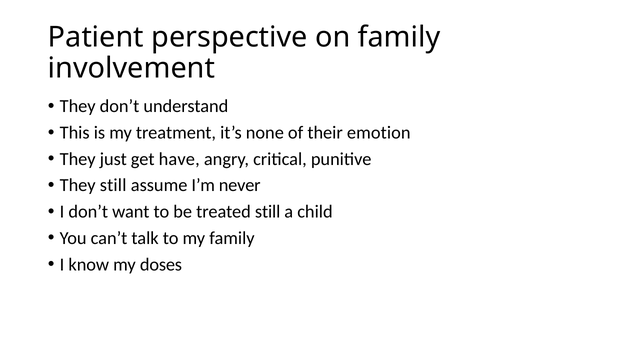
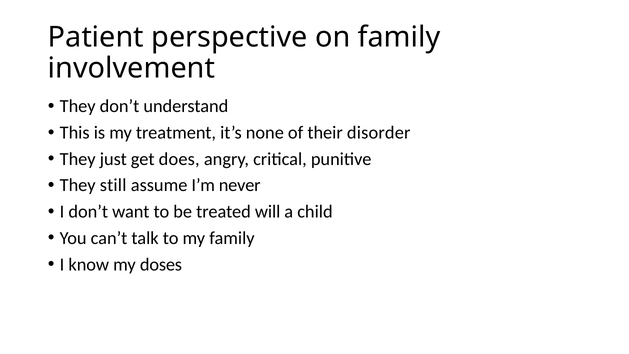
emotion: emotion -> disorder
have: have -> does
treated still: still -> will
